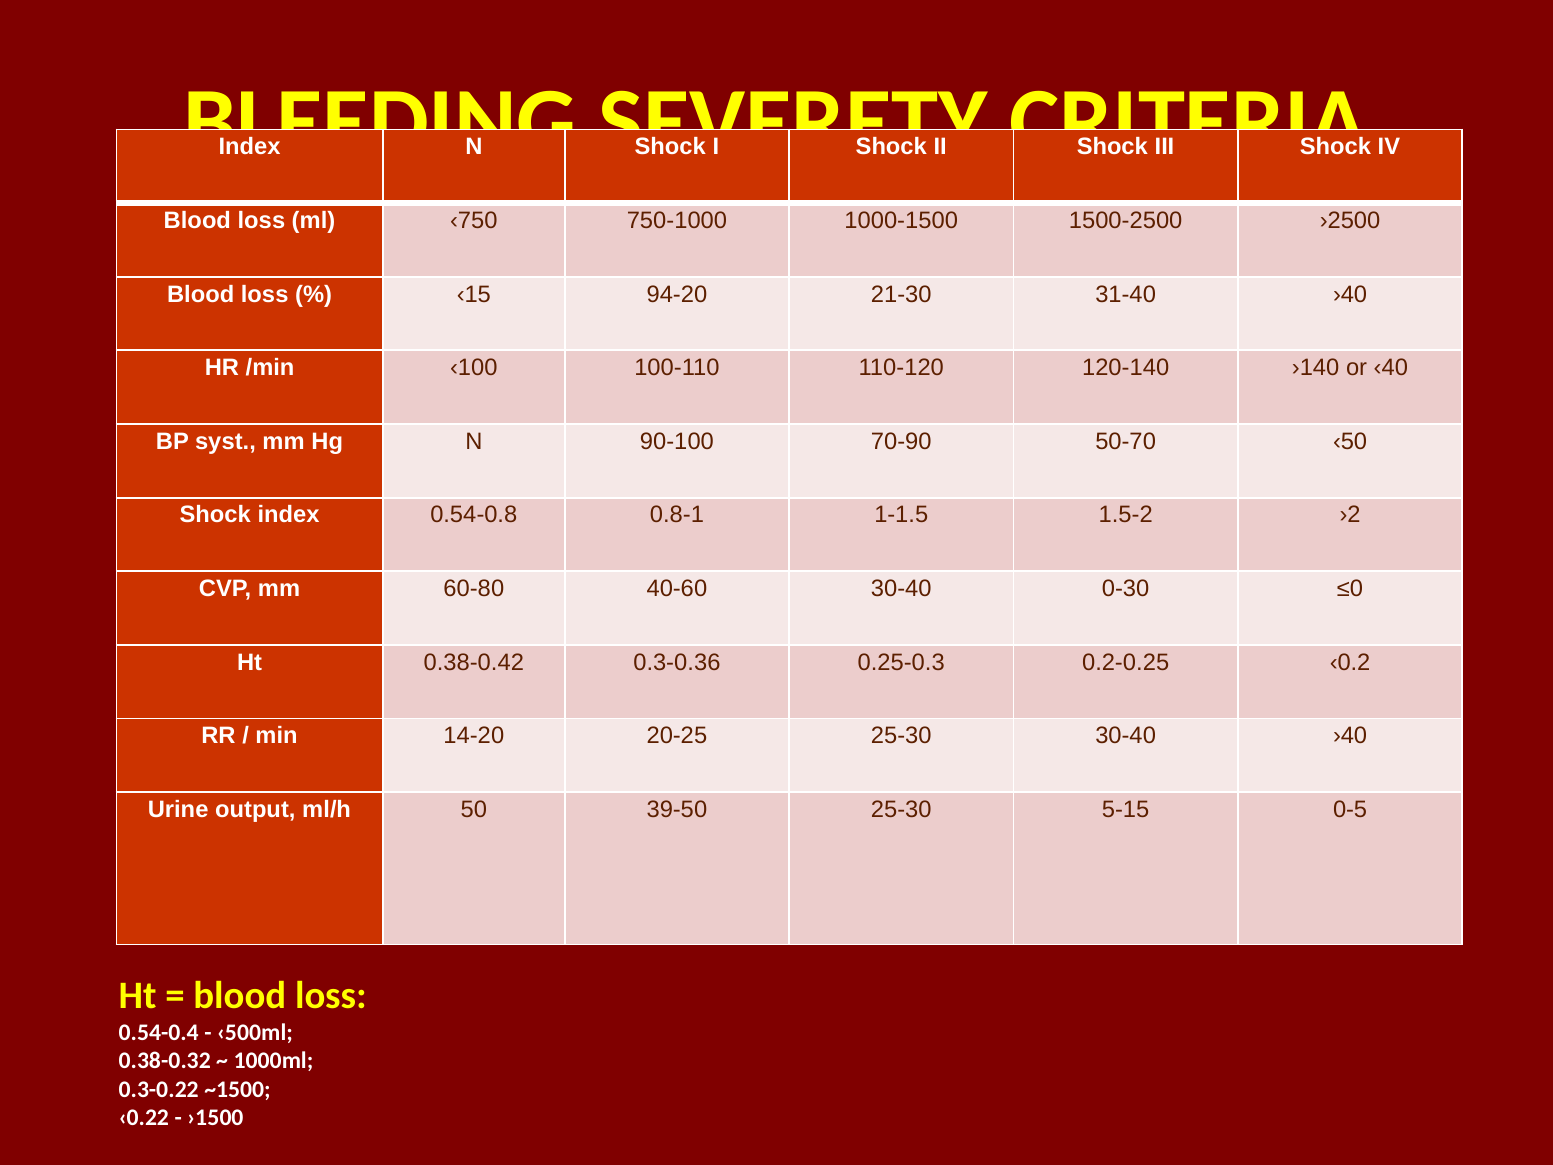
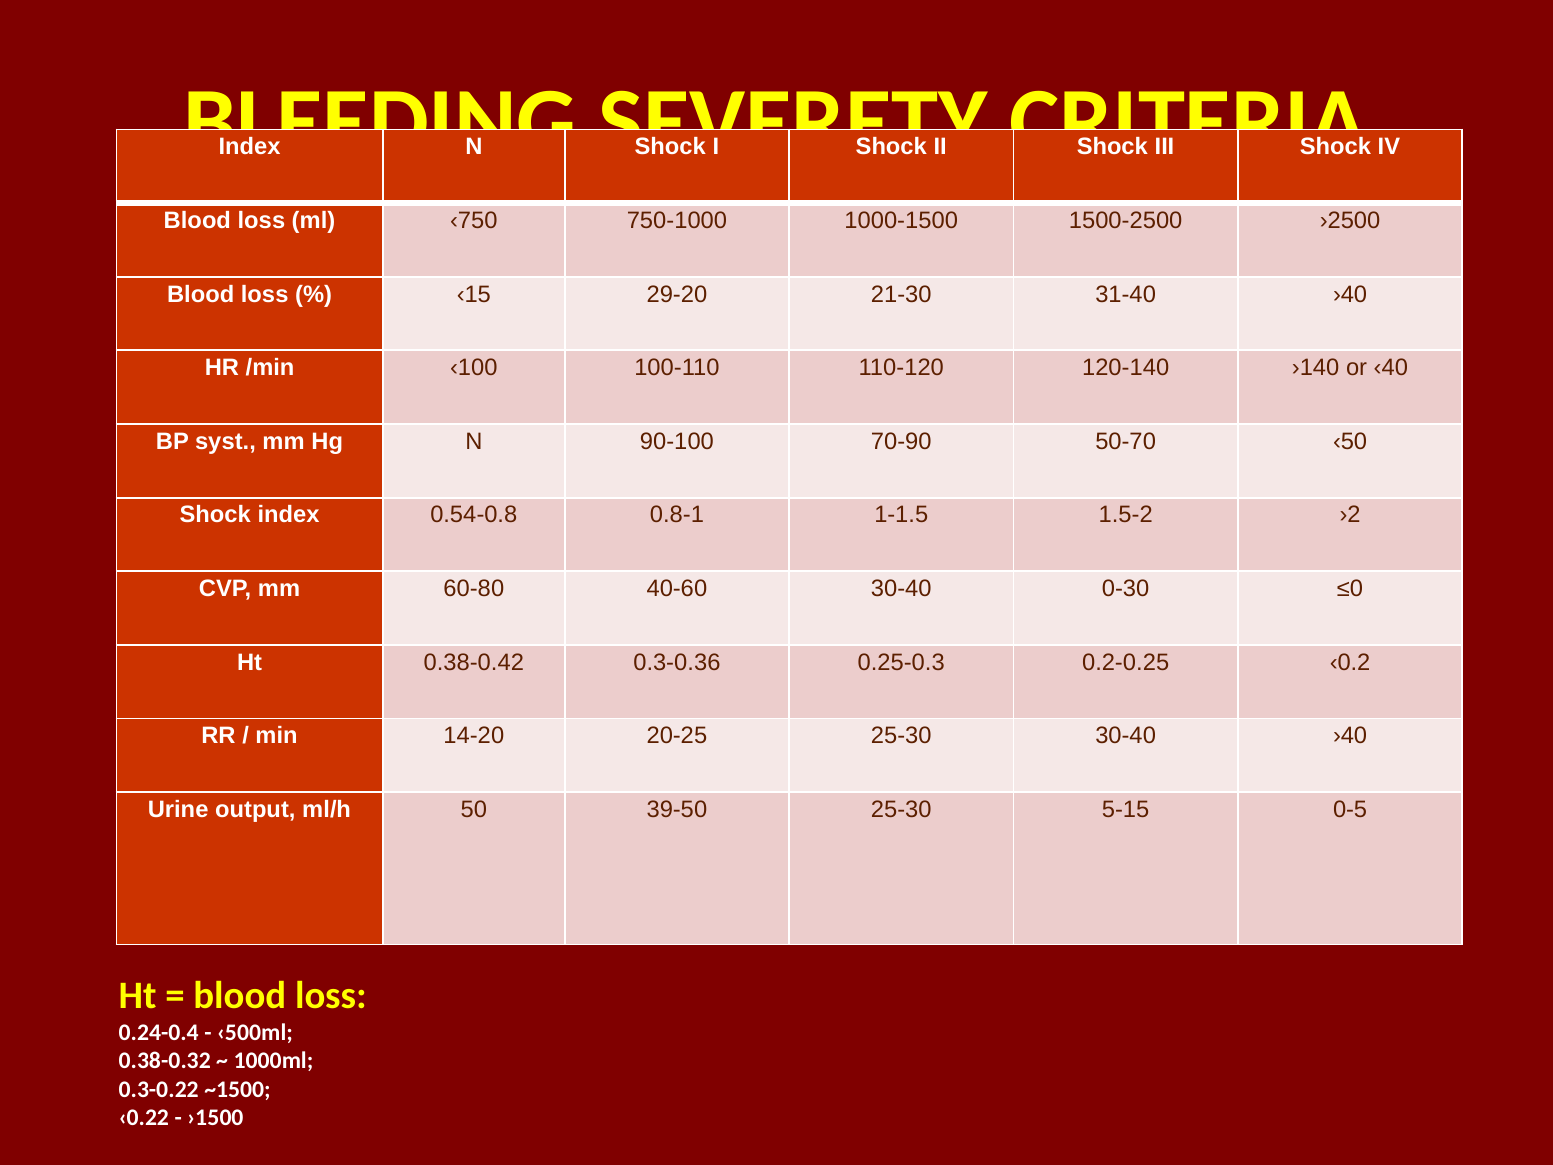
94-20: 94-20 -> 29-20
0.54-0.4: 0.54-0.4 -> 0.24-0.4
